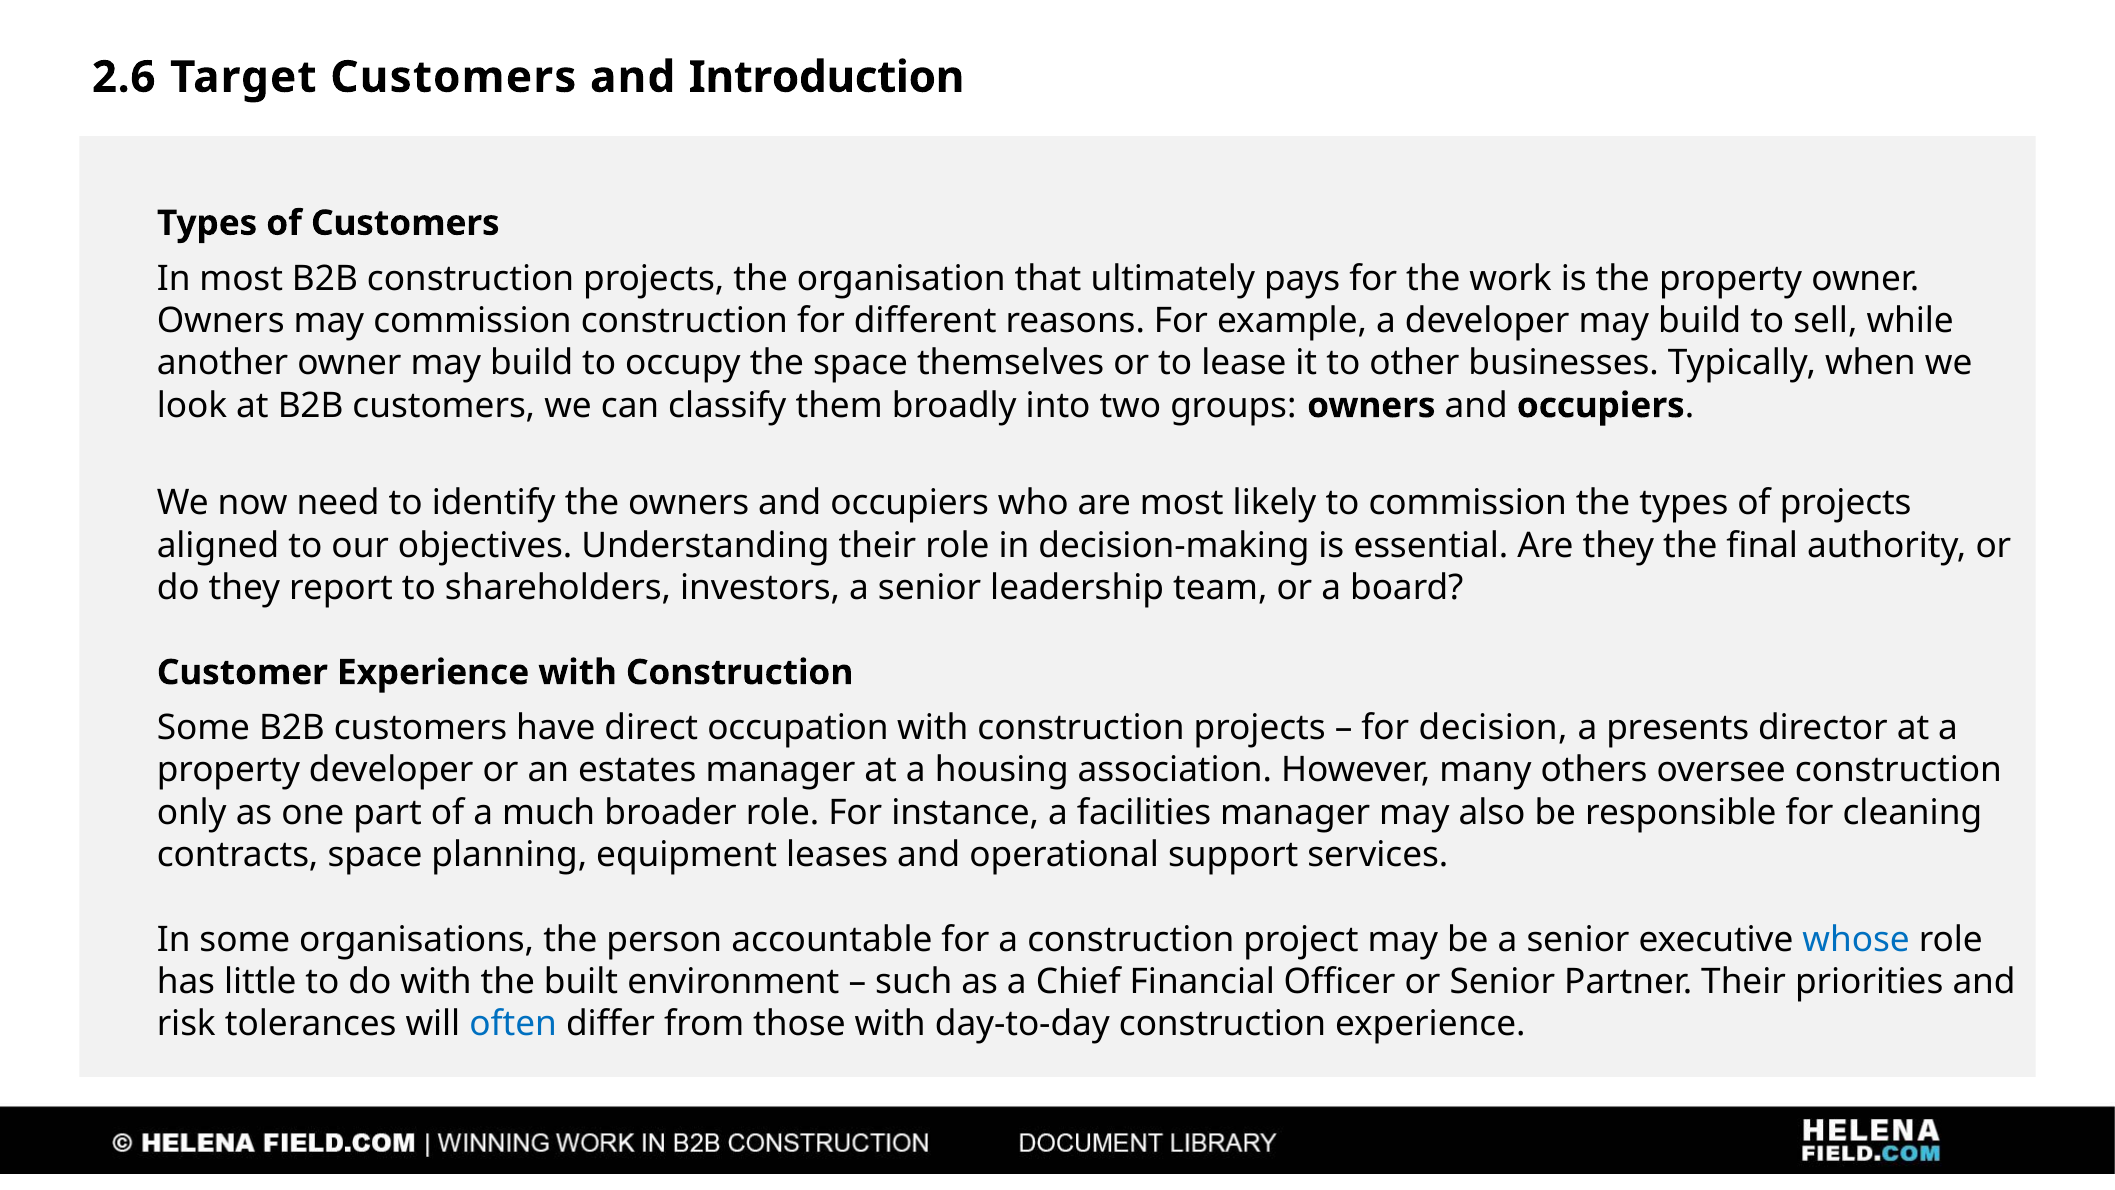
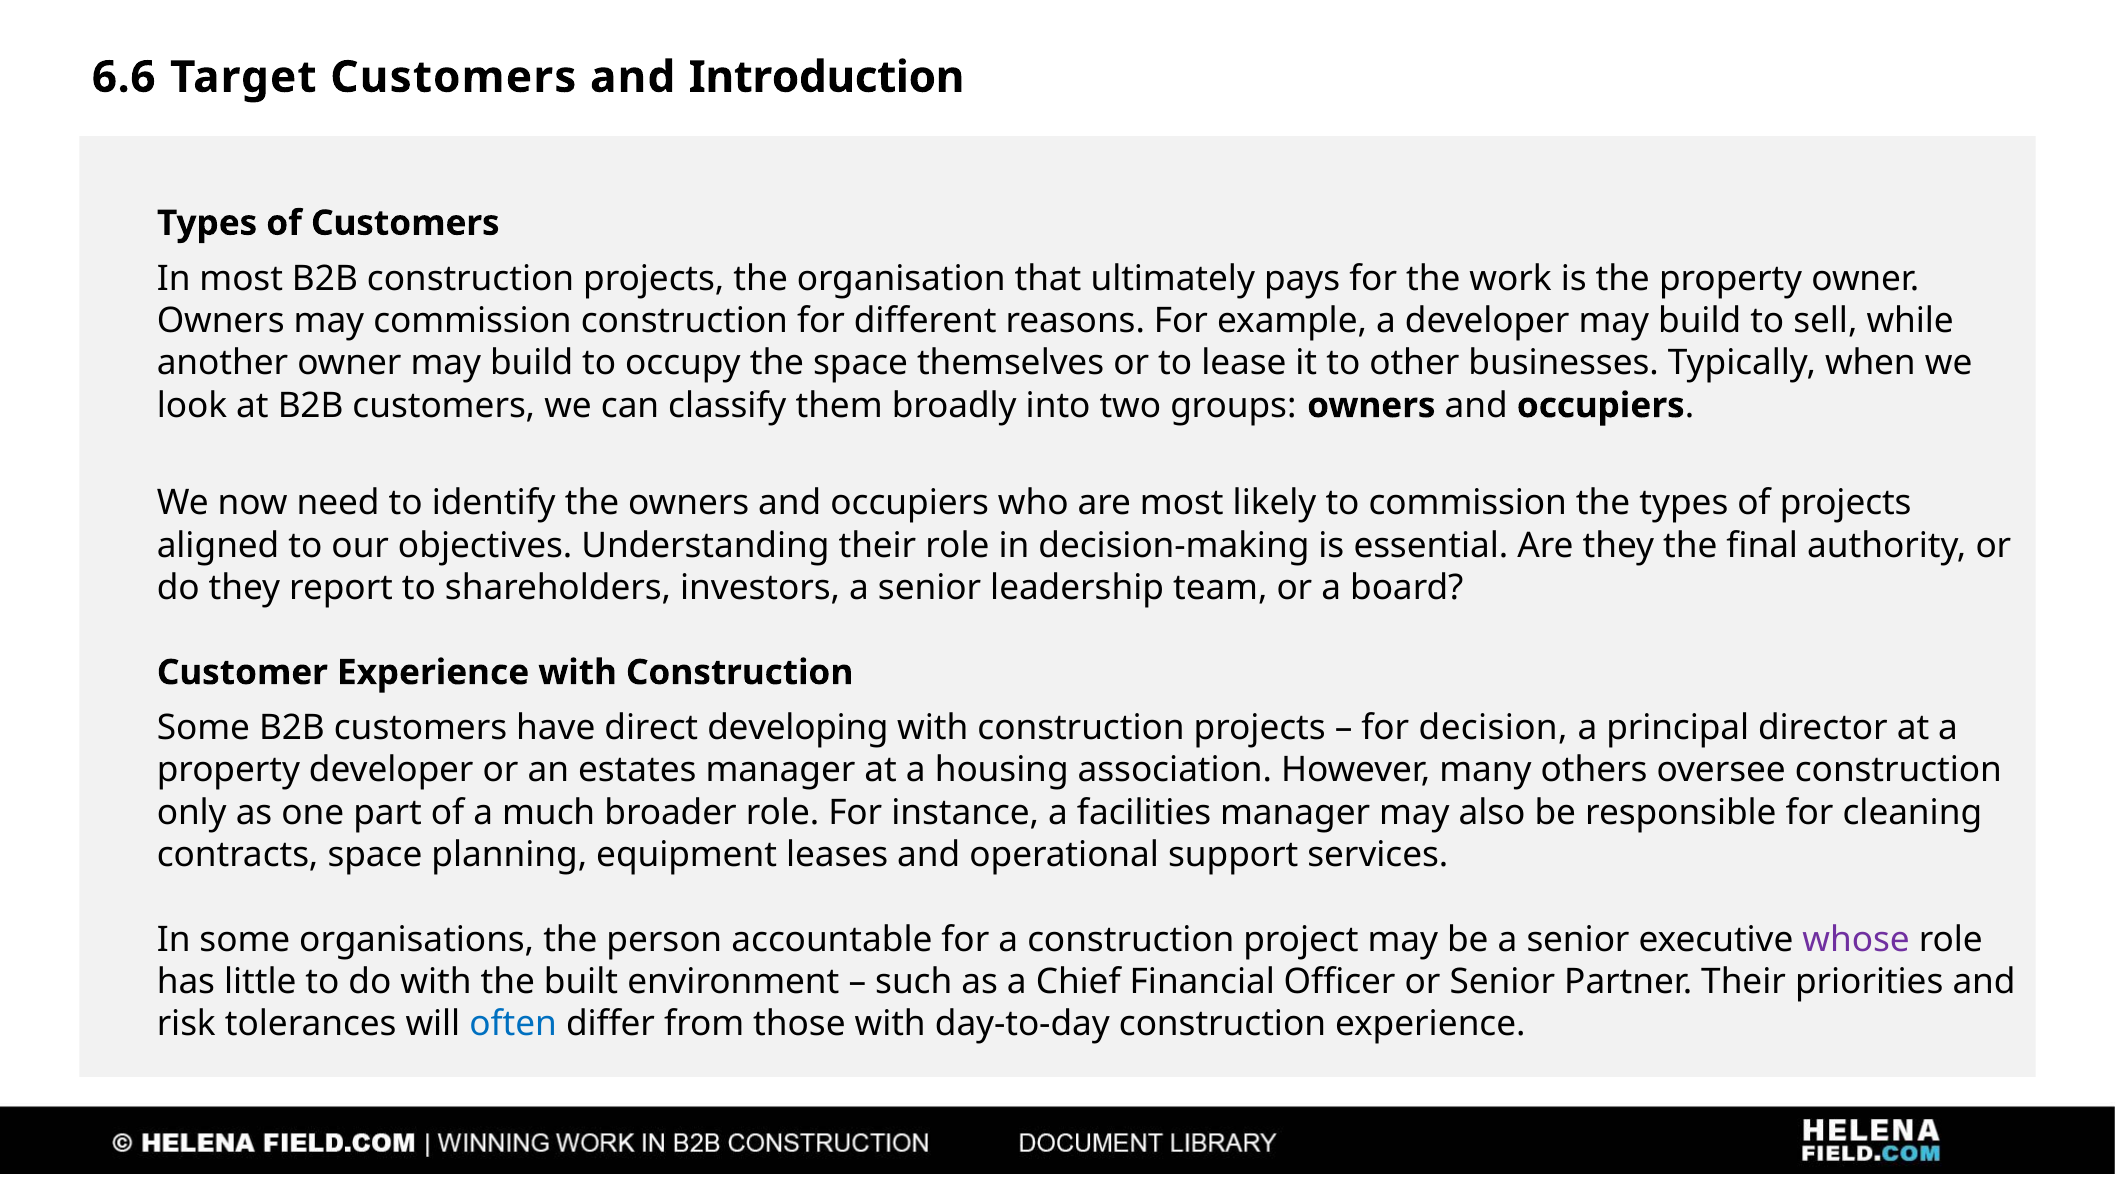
2.6: 2.6 -> 6.6
occupation: occupation -> developing
presents: presents -> principal
whose colour: blue -> purple
